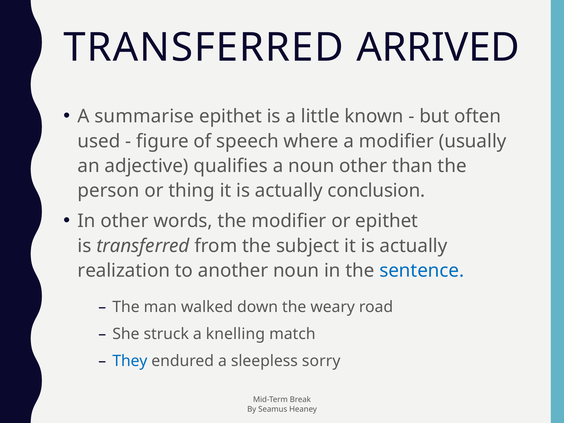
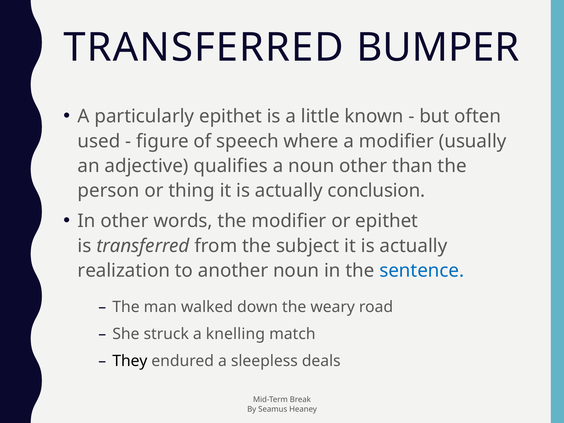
ARRIVED: ARRIVED -> BUMPER
summarise: summarise -> particularly
They colour: blue -> black
sorry: sorry -> deals
